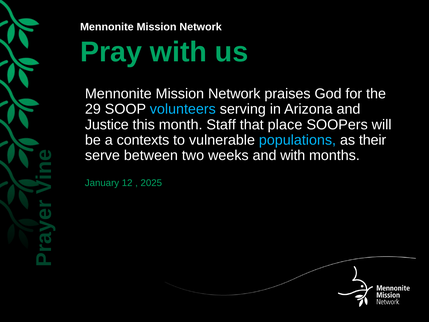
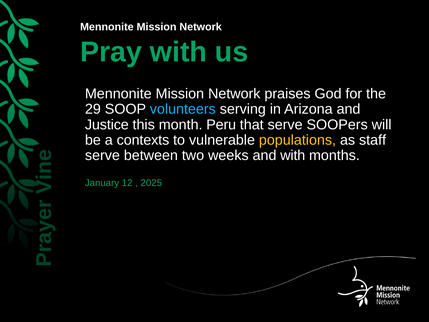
Staff: Staff -> Peru
that place: place -> serve
populations colour: light blue -> yellow
their: their -> staff
